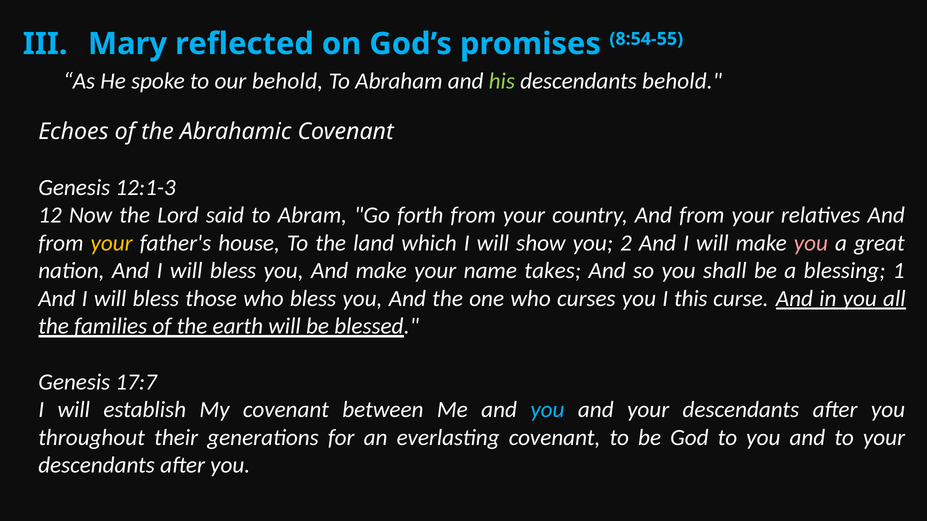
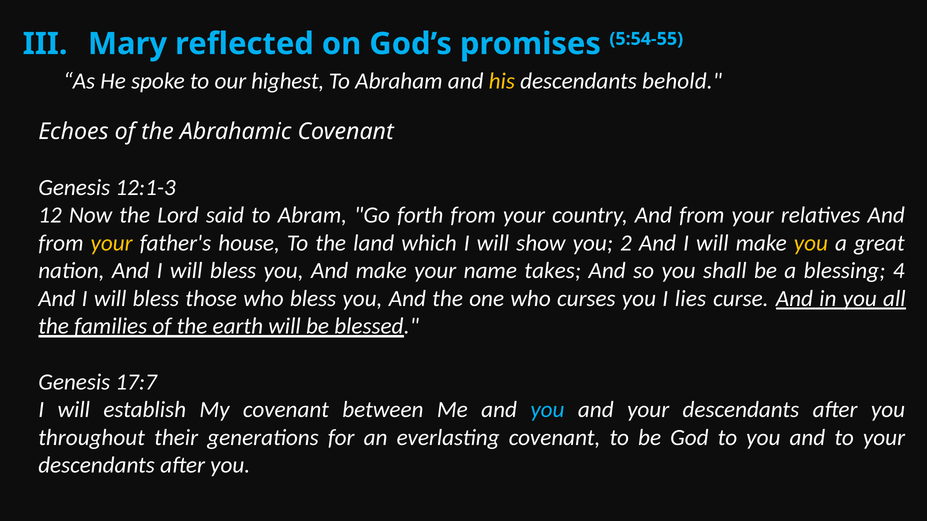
8:54-55: 8:54-55 -> 5:54-55
our behold: behold -> highest
his colour: light green -> yellow
you at (811, 243) colour: pink -> yellow
1: 1 -> 4
this: this -> lies
